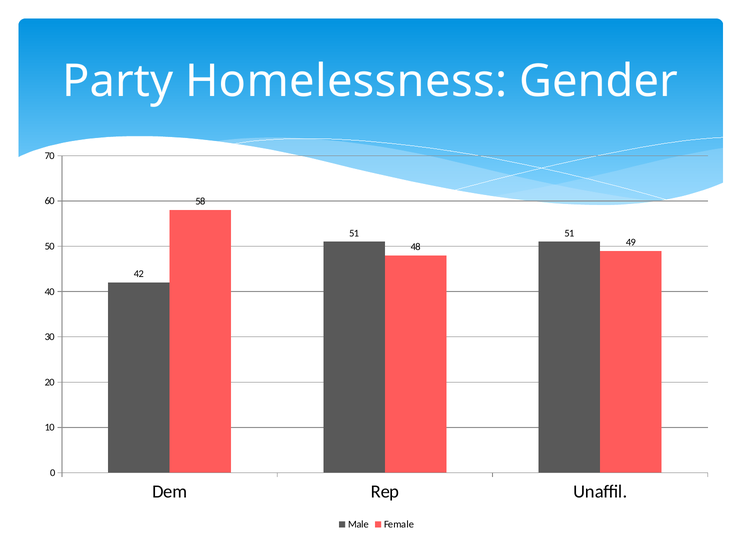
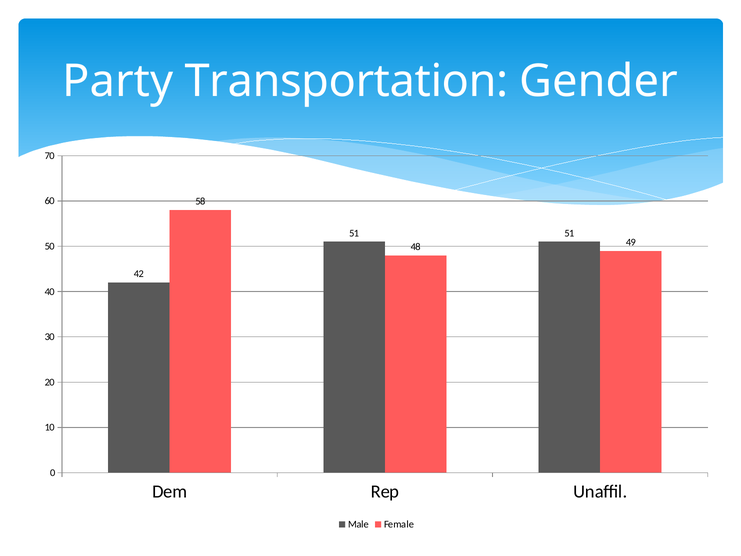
Homelessness: Homelessness -> Transportation
